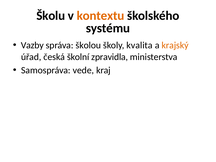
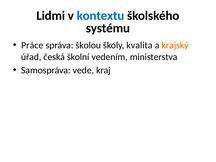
Školu: Školu -> Lidmi
kontextu colour: orange -> blue
Vazby: Vazby -> Práce
zpravidla: zpravidla -> vedením
